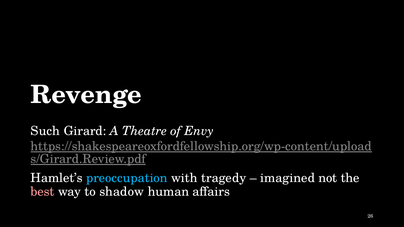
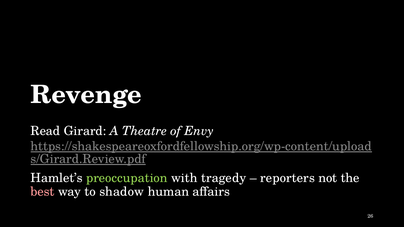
Such: Such -> Read
preoccupation colour: light blue -> light green
imagined: imagined -> reporters
